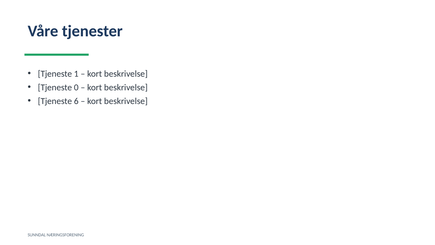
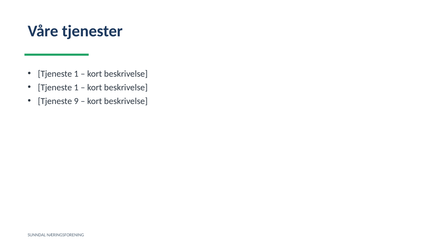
0 at (76, 87): 0 -> 1
6: 6 -> 9
